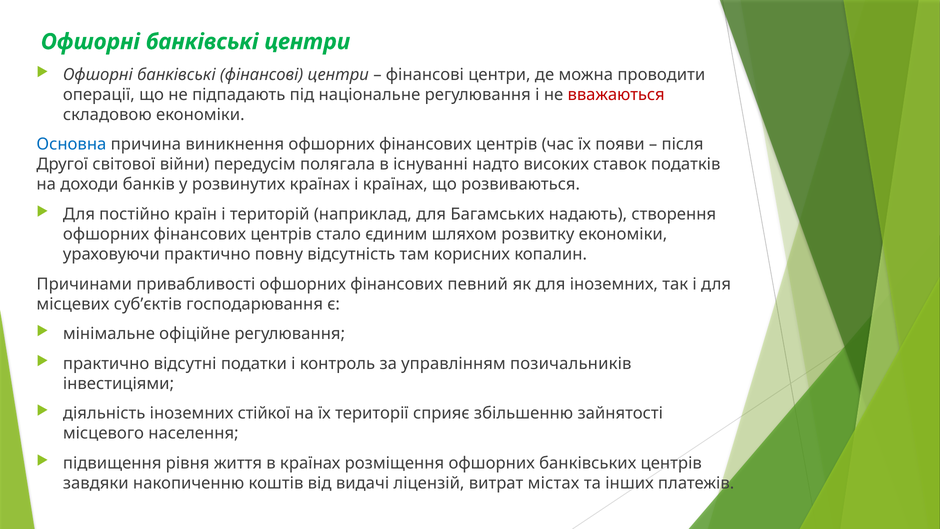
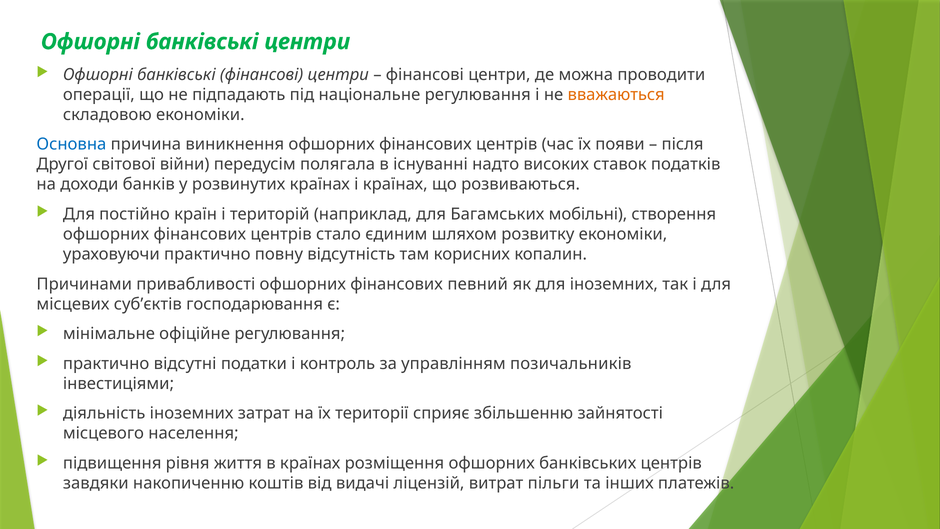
вважаються colour: red -> orange
надають: надають -> мобільні
стійкої: стійкої -> затрат
містах: містах -> пільги
